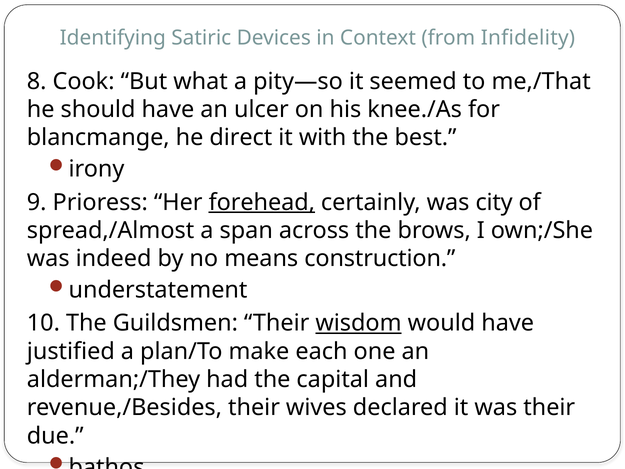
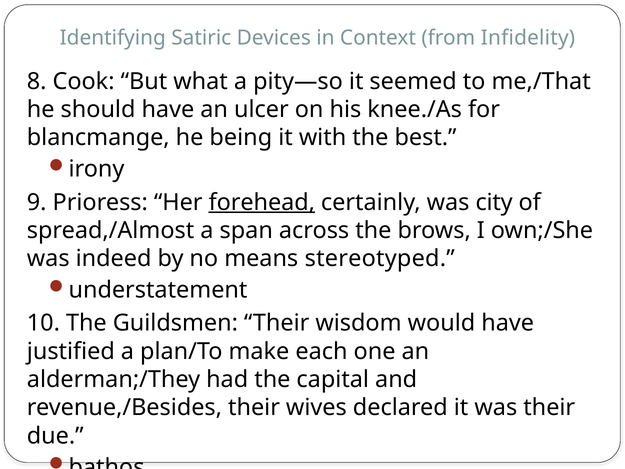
direct: direct -> being
construction: construction -> stereotyped
wisdom underline: present -> none
